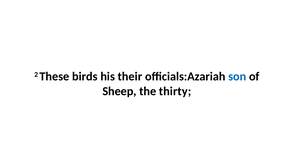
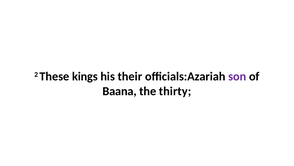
birds: birds -> kings
son colour: blue -> purple
Sheep: Sheep -> Baana
